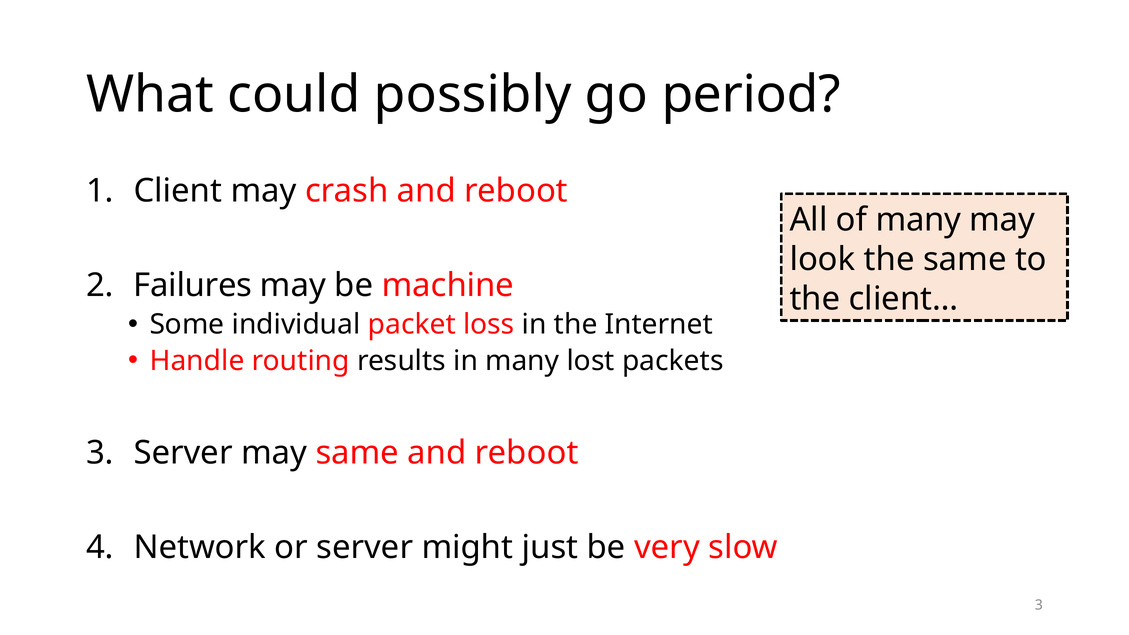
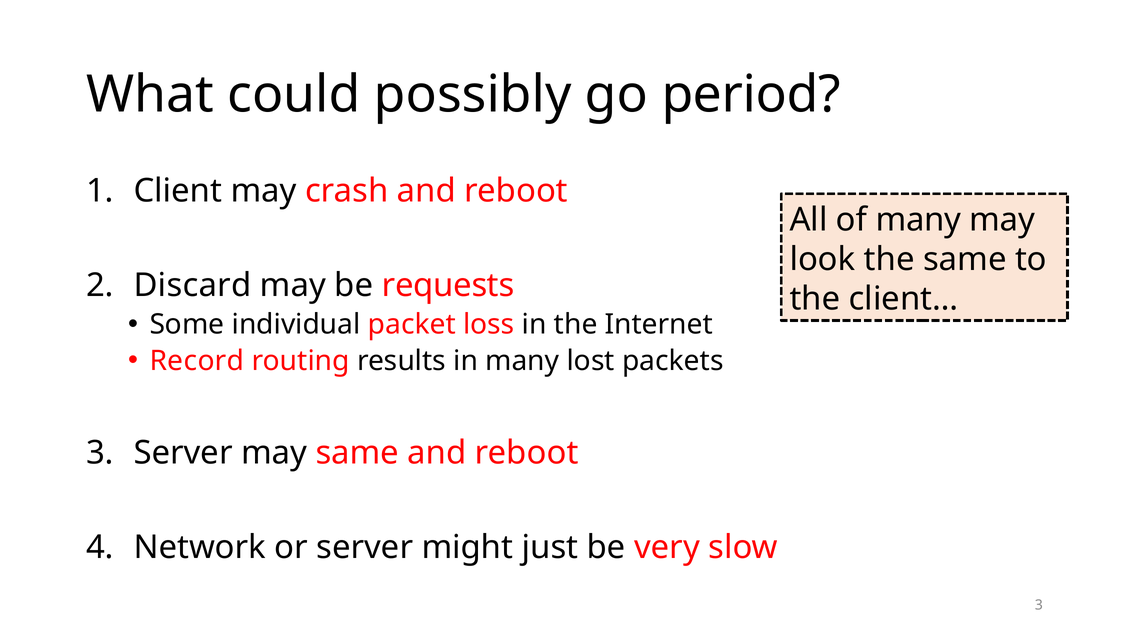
Failures: Failures -> Discard
machine: machine -> requests
Handle: Handle -> Record
